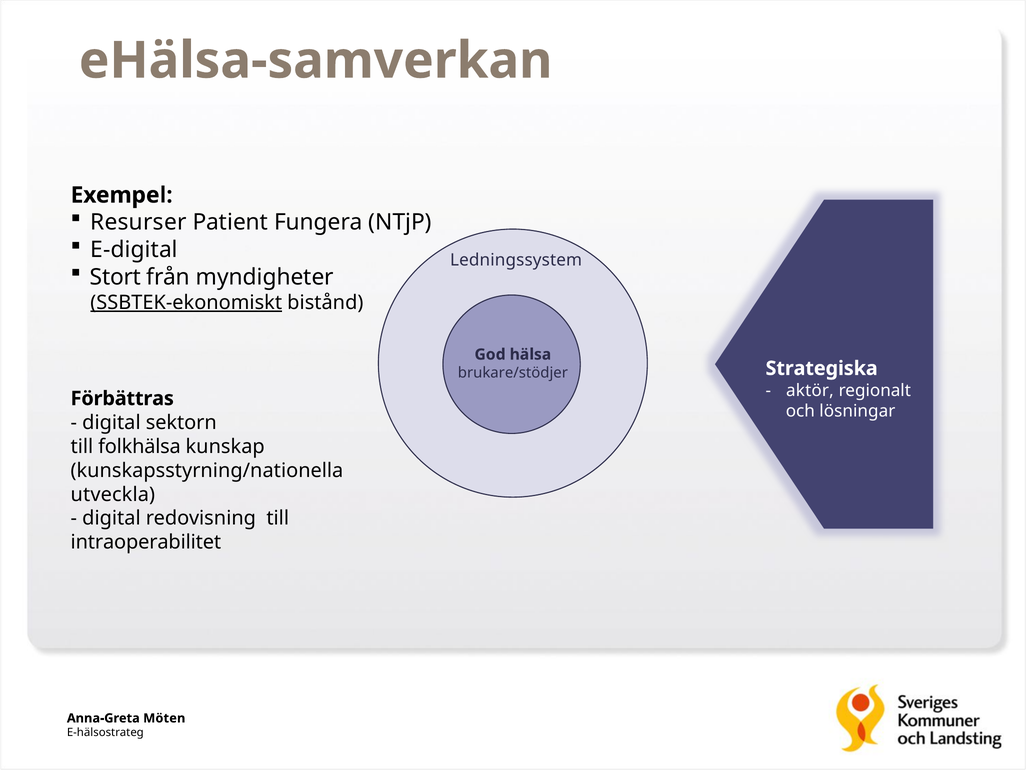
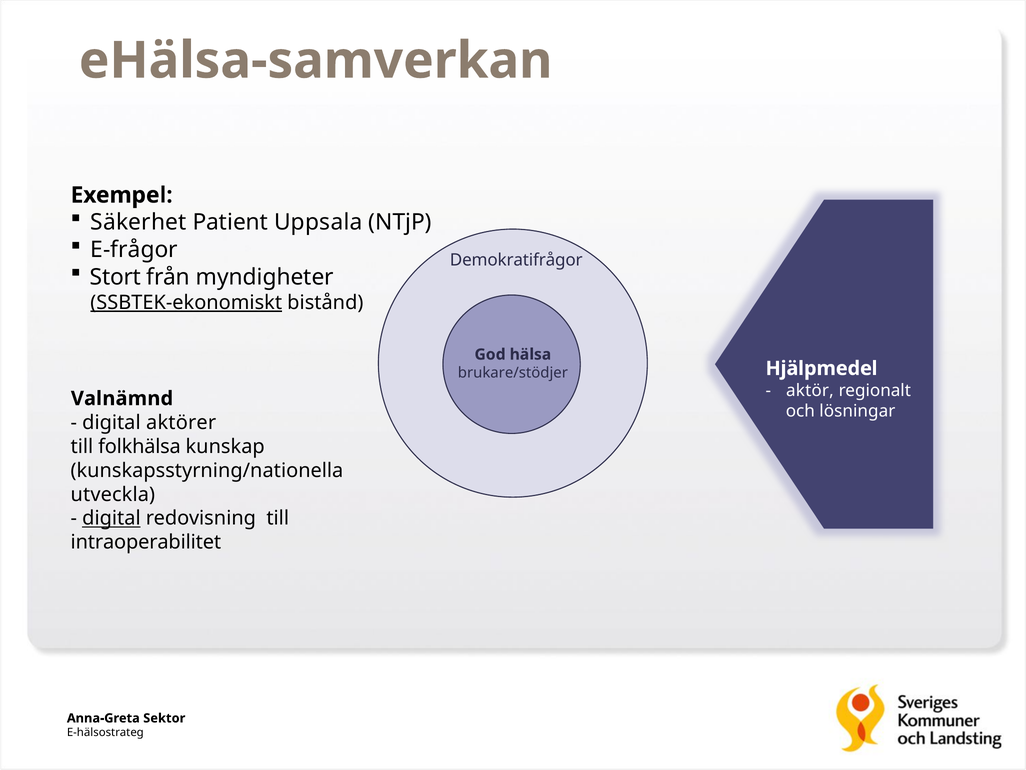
Resurser: Resurser -> Säkerhet
Fungera: Fungera -> Uppsala
E-digital: E-digital -> E-frågor
Ledningssystem: Ledningssystem -> Demokratifrågor
Strategiska: Strategiska -> Hjälpmedel
Förbättras: Förbättras -> Valnämnd
sektorn: sektorn -> aktörer
digital at (111, 518) underline: none -> present
Möten: Möten -> Sektor
